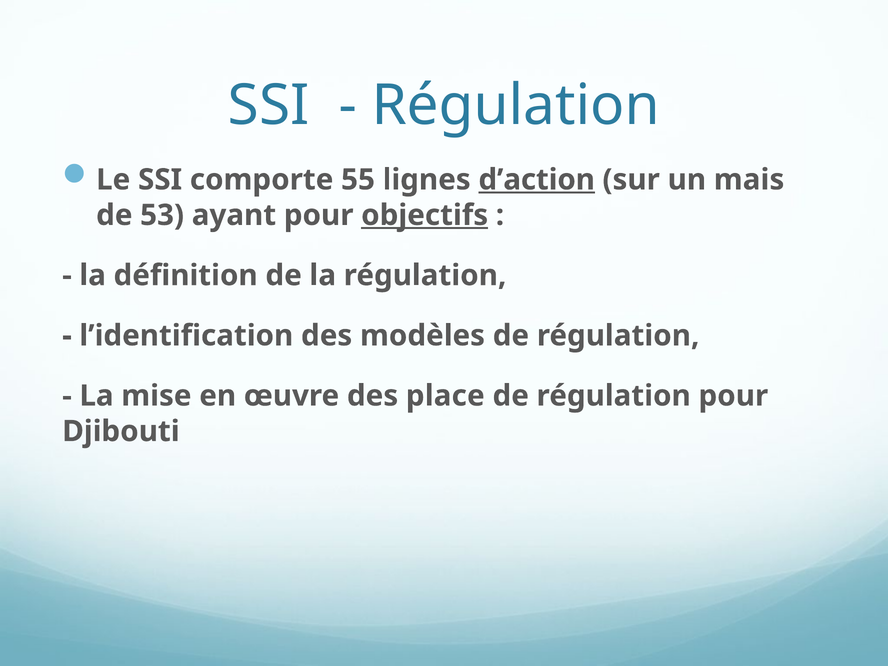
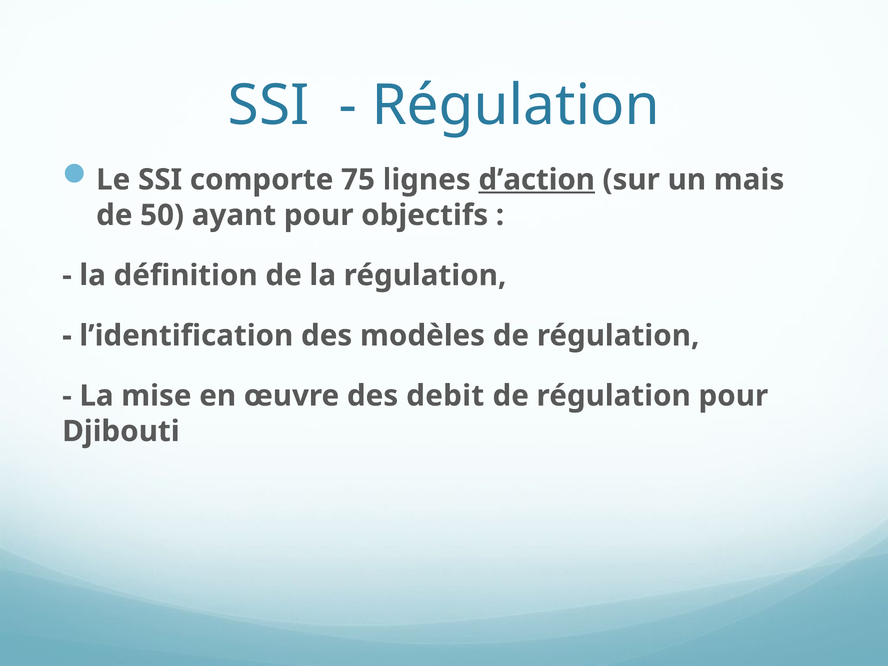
55: 55 -> 75
53: 53 -> 50
objectifs underline: present -> none
place: place -> debit
